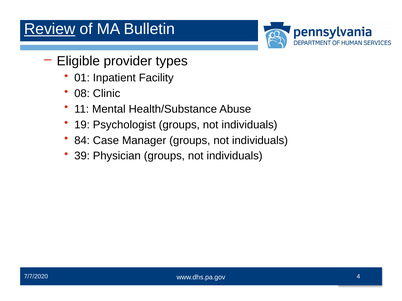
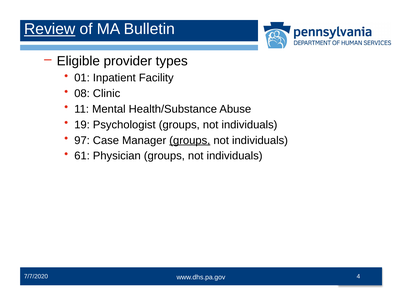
84: 84 -> 97
groups at (190, 141) underline: none -> present
39: 39 -> 61
